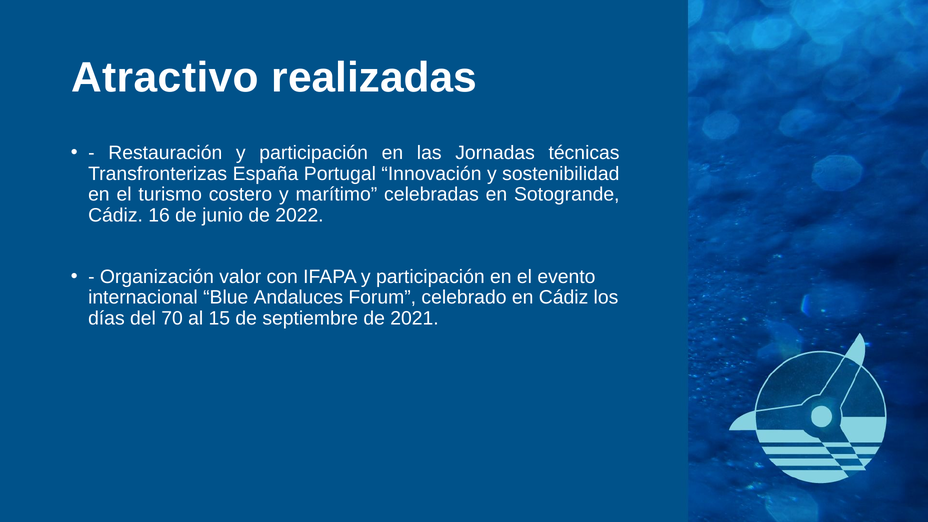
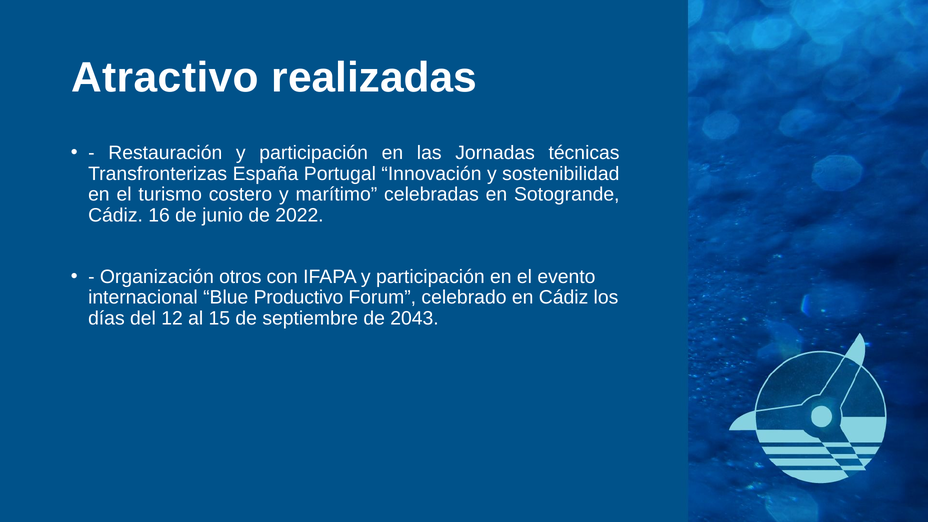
valor: valor -> otros
Andaluces: Andaluces -> Productivo
70: 70 -> 12
2021: 2021 -> 2043
